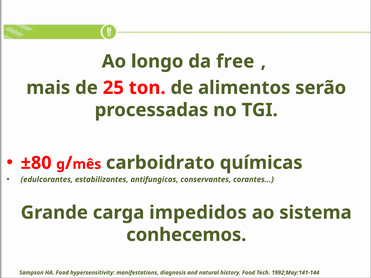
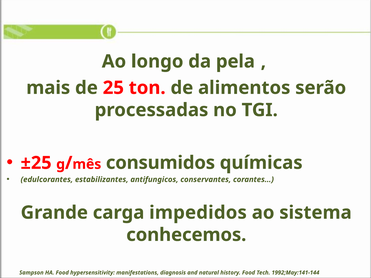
free: free -> pela
±80: ±80 -> ±25
carboidrato: carboidrato -> consumidos
